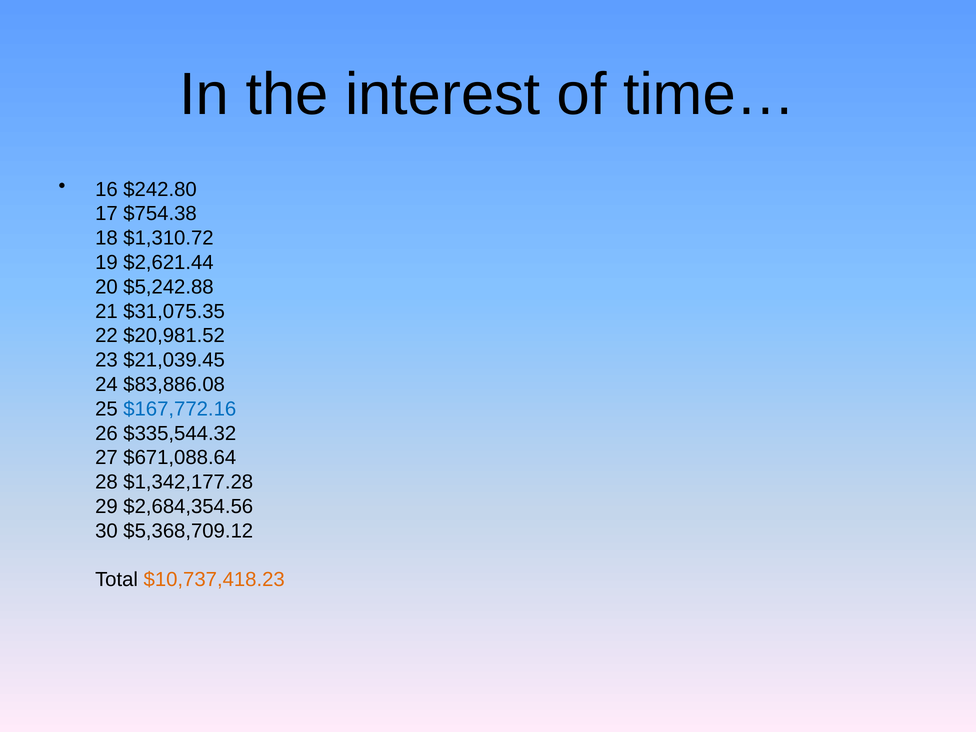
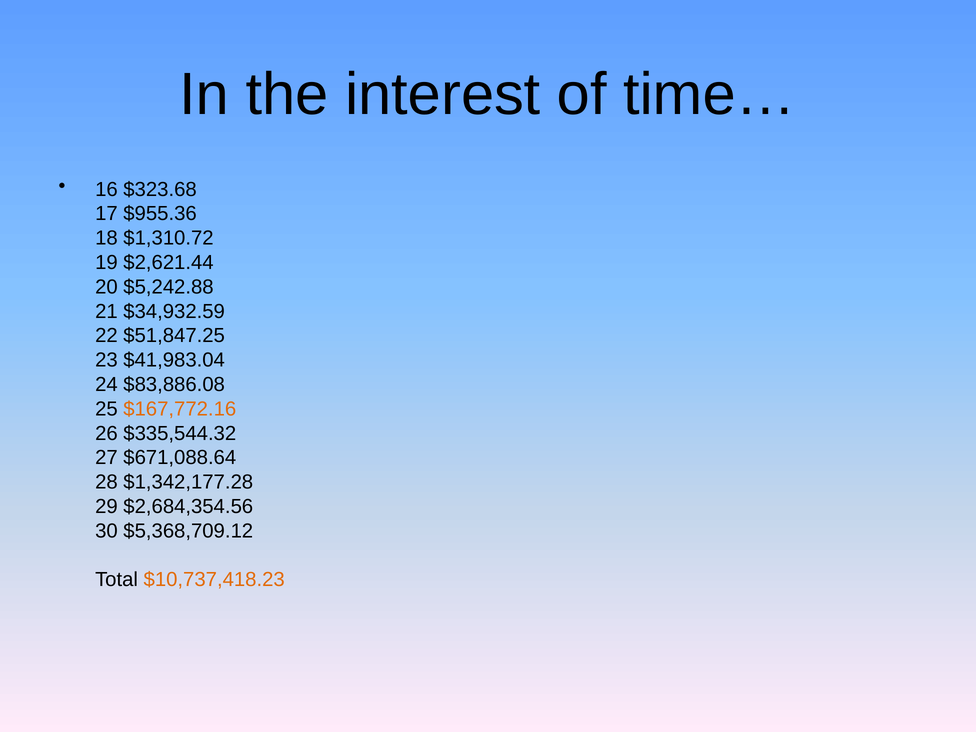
$242.80: $242.80 -> $323.68
$754.38: $754.38 -> $955.36
$31,075.35: $31,075.35 -> $34,932.59
$20,981.52: $20,981.52 -> $51,847.25
$21,039.45: $21,039.45 -> $41,983.04
$167,772.16 colour: blue -> orange
